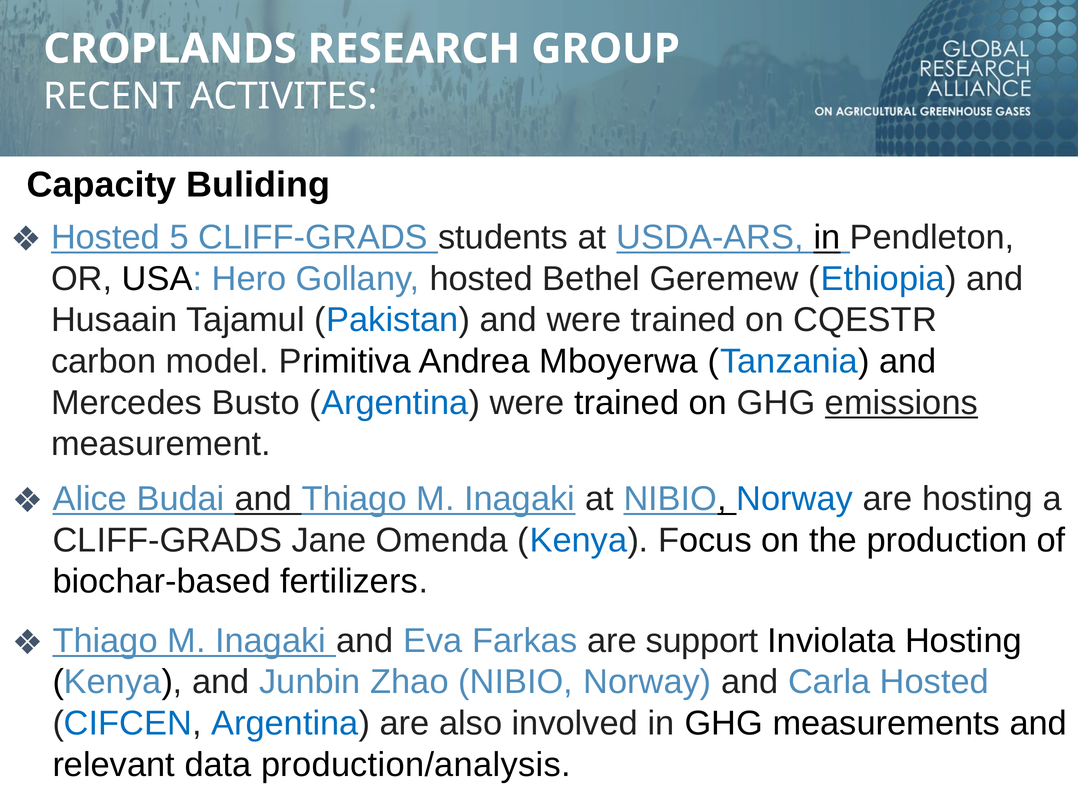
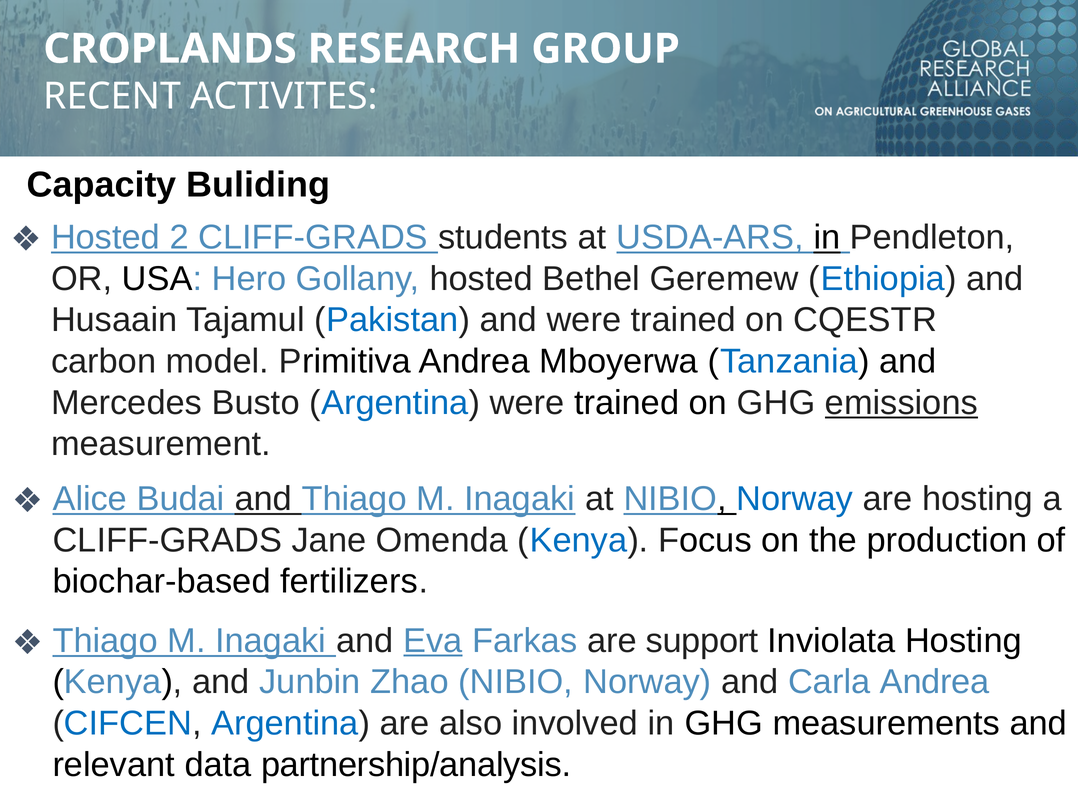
5: 5 -> 2
Eva underline: none -> present
Carla Hosted: Hosted -> Andrea
production/analysis: production/analysis -> partnership/analysis
